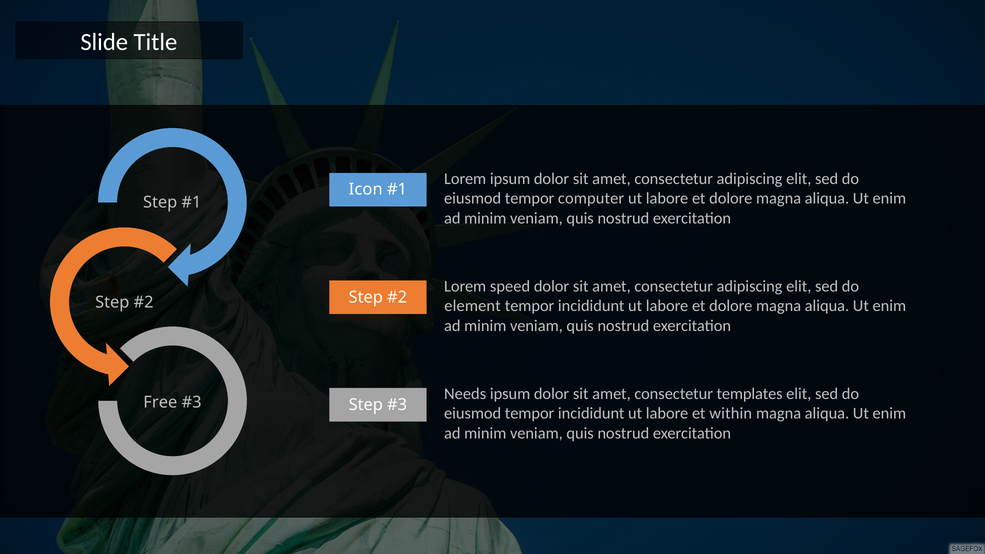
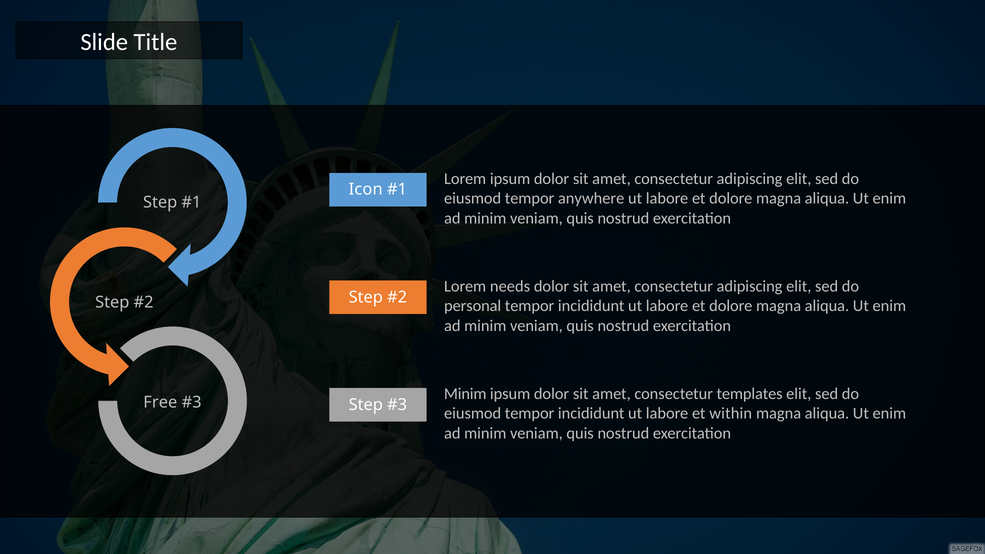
computer: computer -> anywhere
speed: speed -> needs
element: element -> personal
Needs at (465, 394): Needs -> Minim
